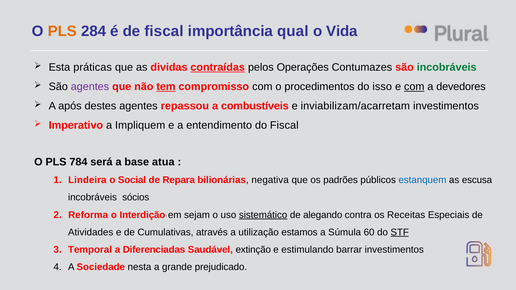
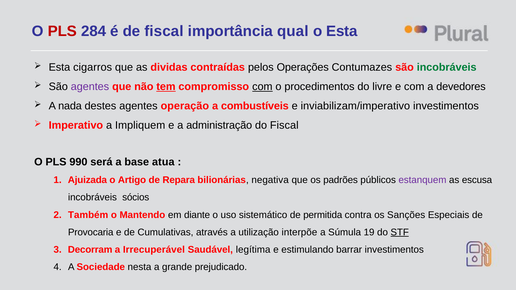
PLS at (62, 31) colour: orange -> red
o Vida: Vida -> Esta
práticas: práticas -> cigarros
contraídas underline: present -> none
com at (262, 87) underline: none -> present
isso: isso -> livre
com at (414, 87) underline: present -> none
após: após -> nada
repassou: repassou -> operação
inviabilizam/acarretam: inviabilizam/acarretam -> inviabilizam/imperativo
entendimento: entendimento -> administração
784: 784 -> 990
Lindeira: Lindeira -> Ajuizada
Social: Social -> Artigo
estanquem colour: blue -> purple
Reforma: Reforma -> Também
Interdição: Interdição -> Mantendo
sejam: sejam -> diante
sistemático underline: present -> none
alegando: alegando -> permitida
Receitas: Receitas -> Sanções
Atividades: Atividades -> Provocaria
estamos: estamos -> interpõe
60: 60 -> 19
Temporal: Temporal -> Decorram
Diferenciadas: Diferenciadas -> Irrecuperável
extinção: extinção -> legítima
